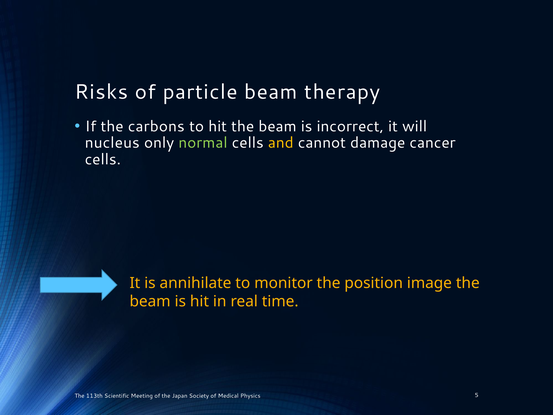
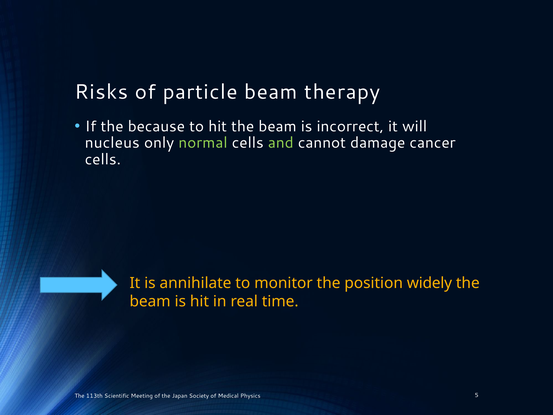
carbons: carbons -> because
and colour: yellow -> light green
image: image -> widely
